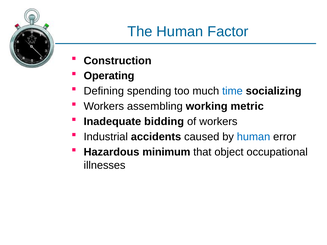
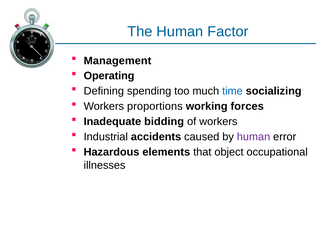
Construction: Construction -> Management
assembling: assembling -> proportions
metric: metric -> forces
human at (254, 137) colour: blue -> purple
minimum: minimum -> elements
